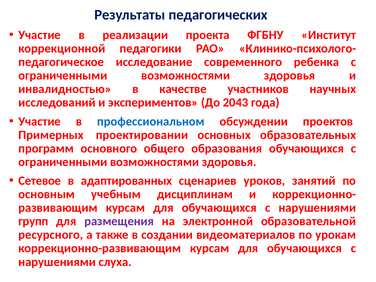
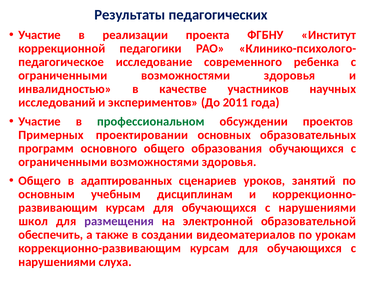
2043: 2043 -> 2011
профессиональном colour: blue -> green
Сетевое at (40, 181): Сетевое -> Общего
групп: групп -> школ
ресурсного: ресурсного -> обеспечить
